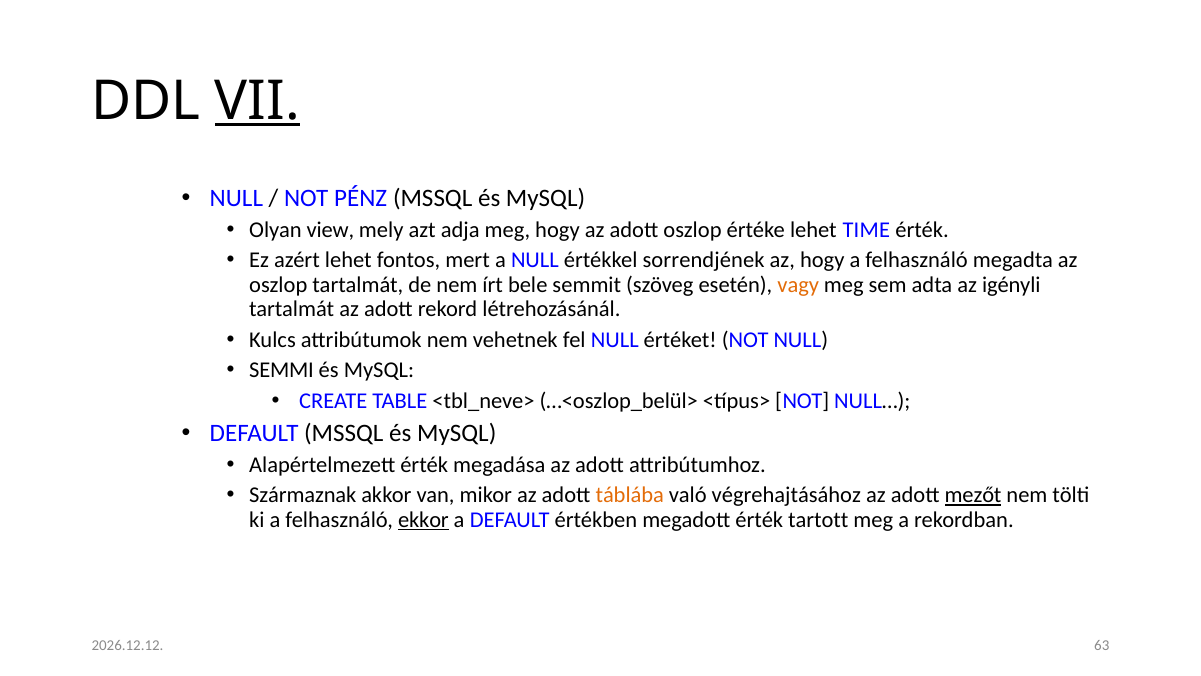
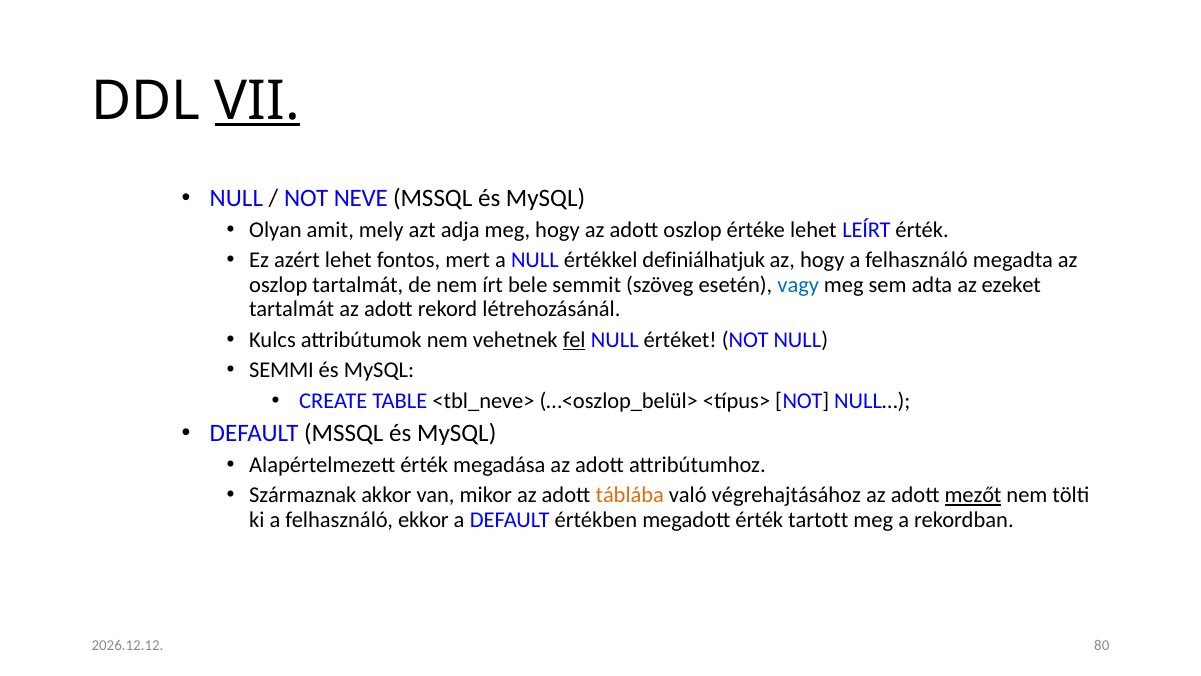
PÉNZ: PÉNZ -> NEVE
view: view -> amit
TIME: TIME -> LEÍRT
sorrendjének: sorrendjének -> definiálhatjuk
vagy colour: orange -> blue
igényli: igényli -> ezeket
fel underline: none -> present
ekkor underline: present -> none
63: 63 -> 80
